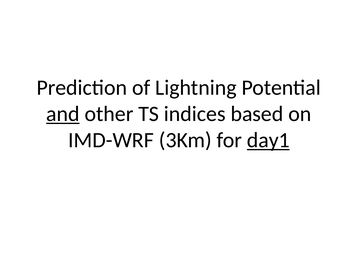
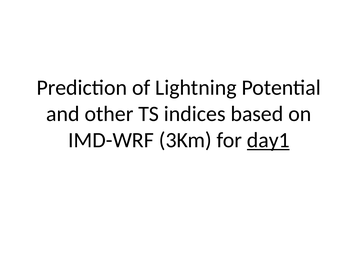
and underline: present -> none
